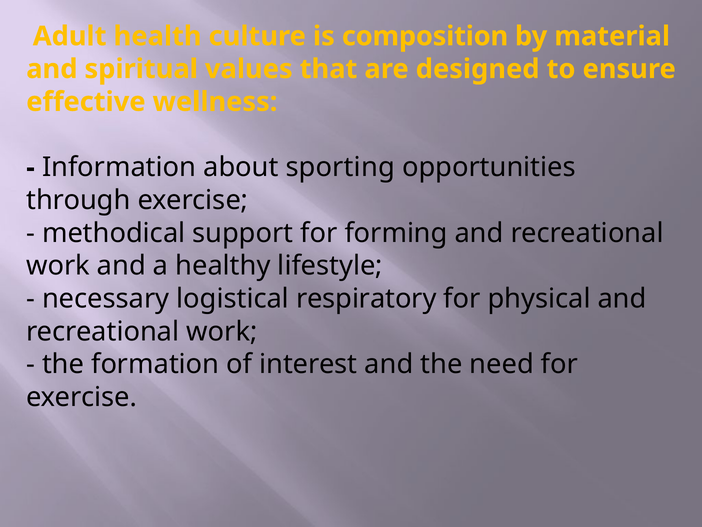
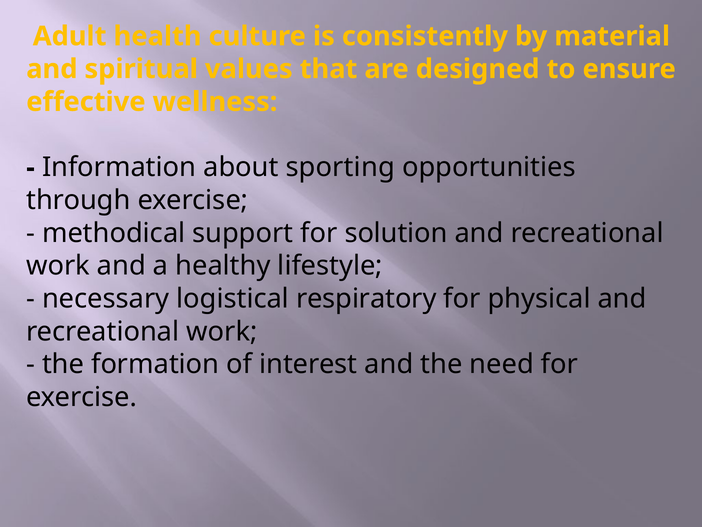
composition: composition -> consistently
forming: forming -> solution
